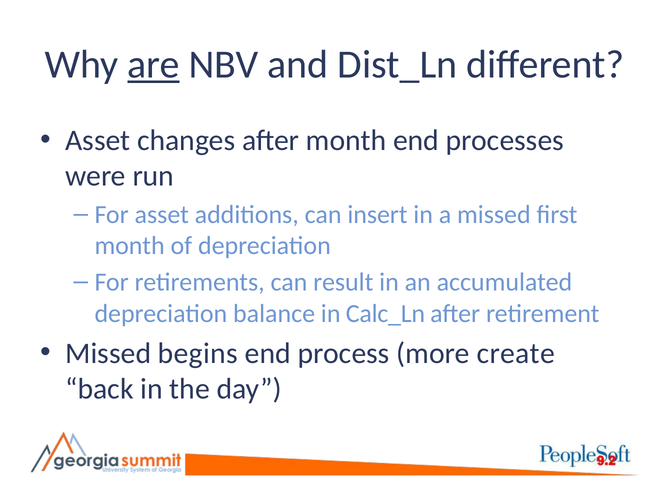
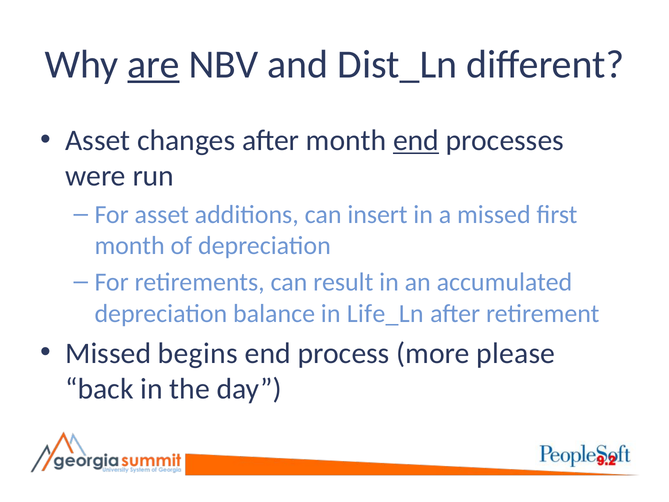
end at (416, 140) underline: none -> present
Calc_Ln: Calc_Ln -> Life_Ln
create: create -> please
